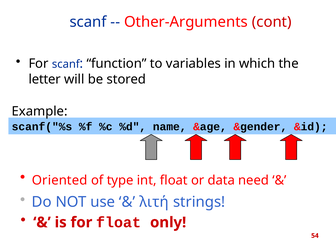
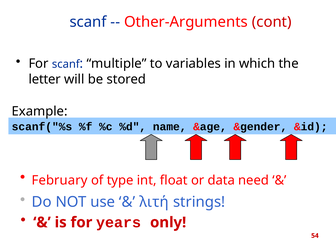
function: function -> multiple
Oriented: Oriented -> February
for float: float -> years
